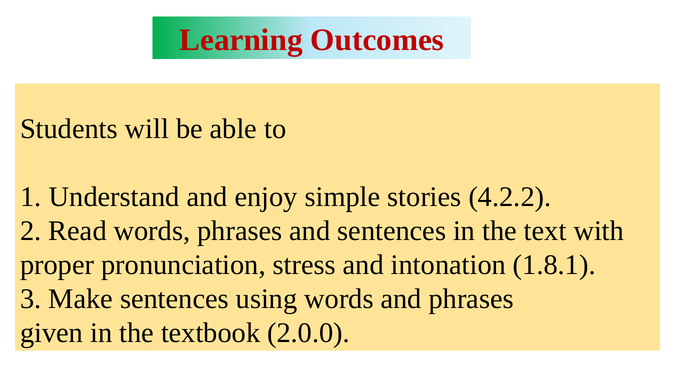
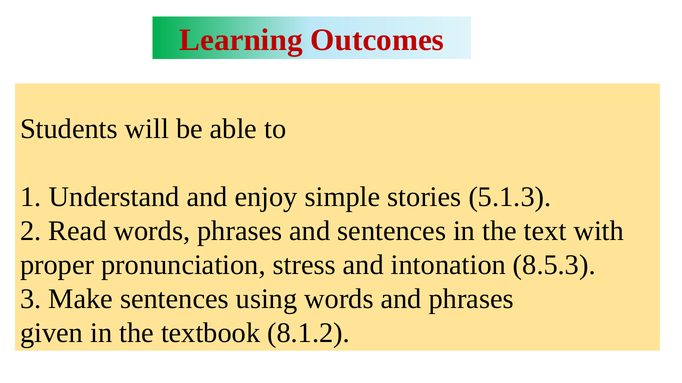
4.2.2: 4.2.2 -> 5.1.3
1.8.1: 1.8.1 -> 8.5.3
2.0.0: 2.0.0 -> 8.1.2
